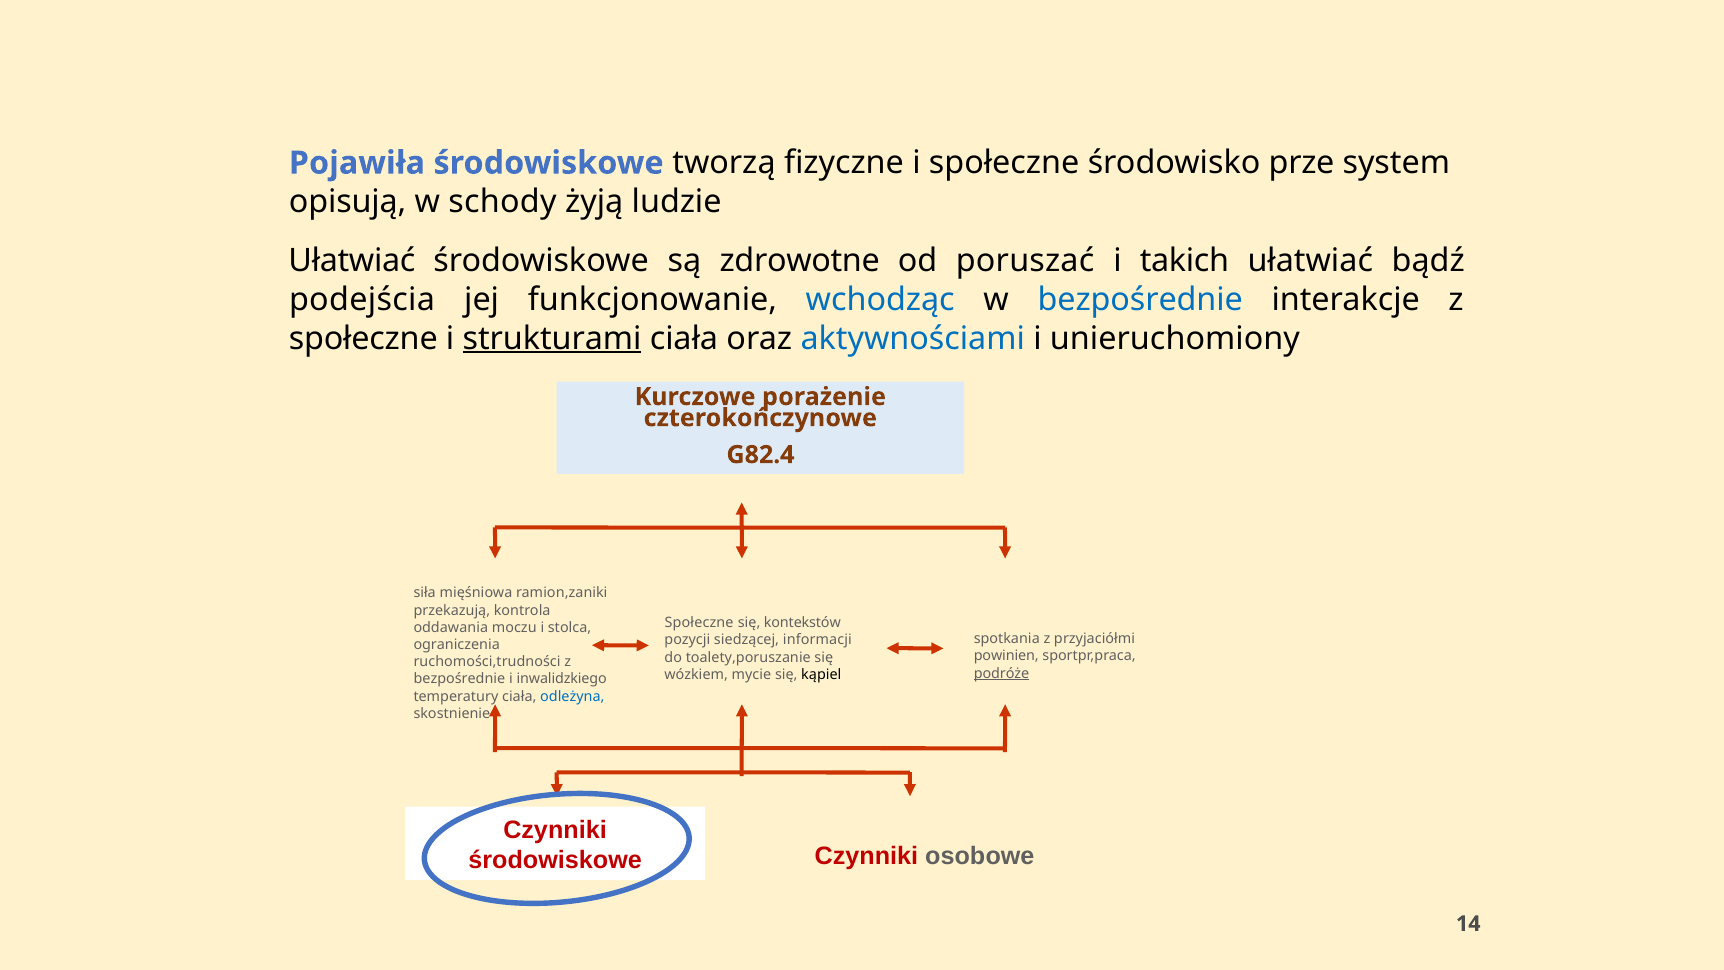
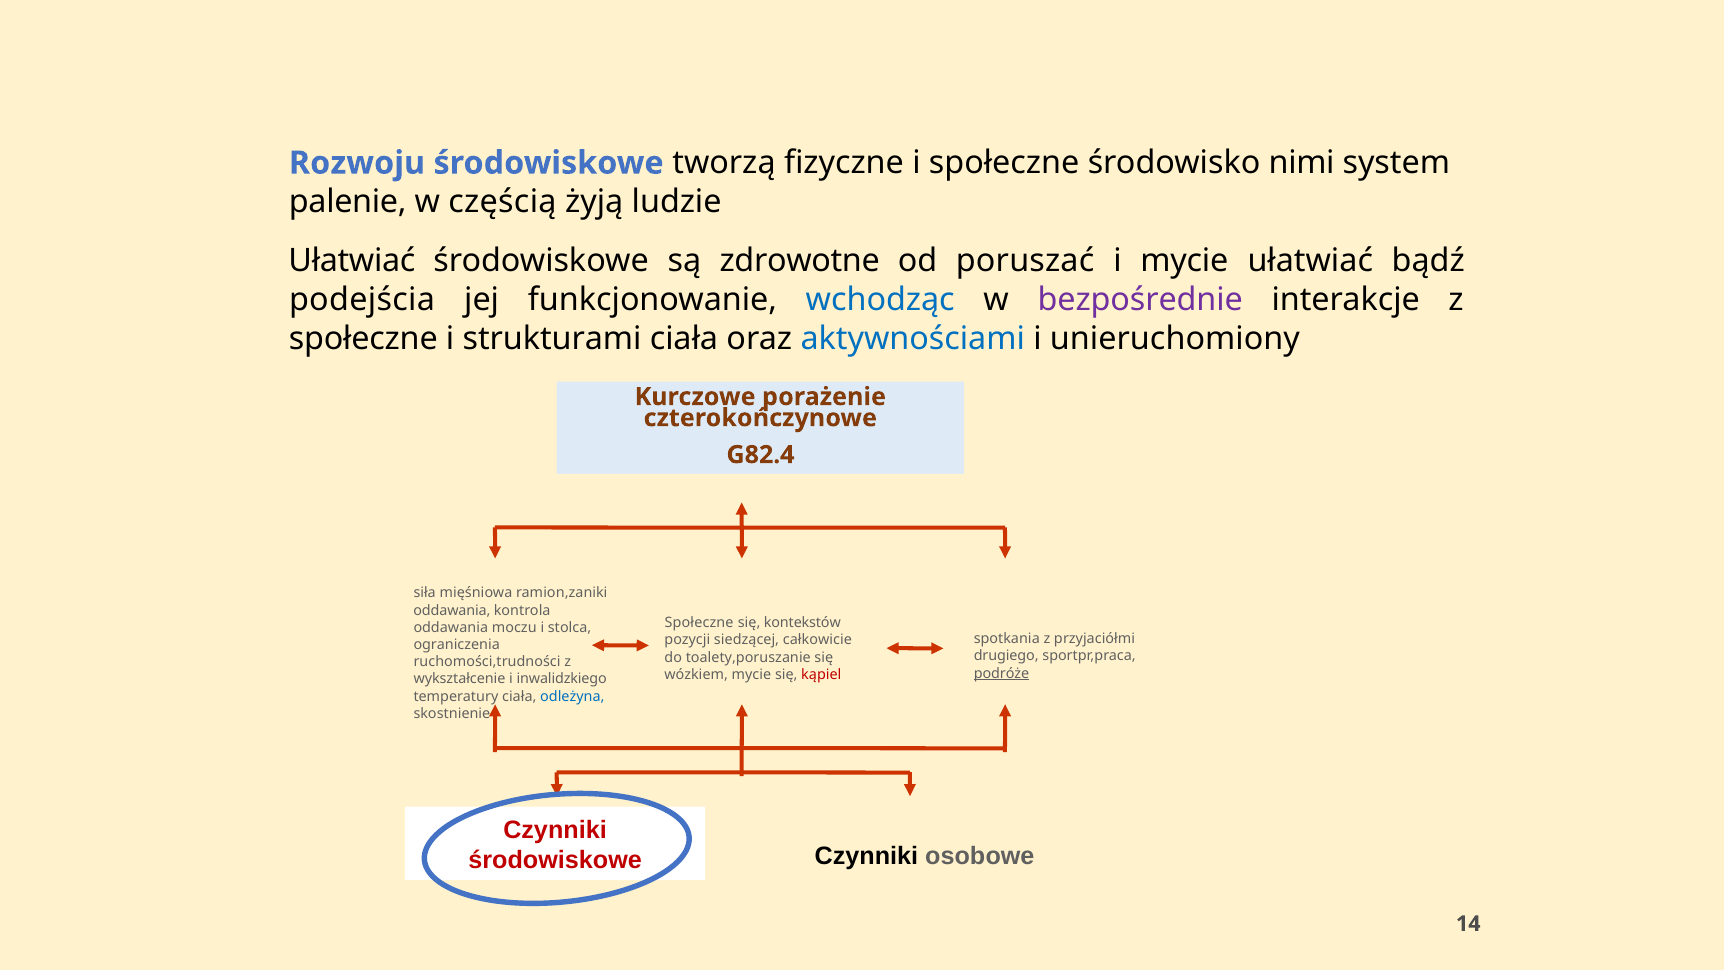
Pojawiła: Pojawiła -> Rozwoju
prze: prze -> nimi
opisują: opisują -> palenie
schody: schody -> częścią
i takich: takich -> mycie
bezpośrednie at (1140, 300) colour: blue -> purple
strukturami underline: present -> none
przekazują at (452, 610): przekazują -> oddawania
informacji: informacji -> całkowicie
powinien: powinien -> drugiego
kąpiel colour: black -> red
bezpośrednie at (459, 679): bezpośrednie -> wykształcenie
Czynniki at (866, 856) colour: red -> black
